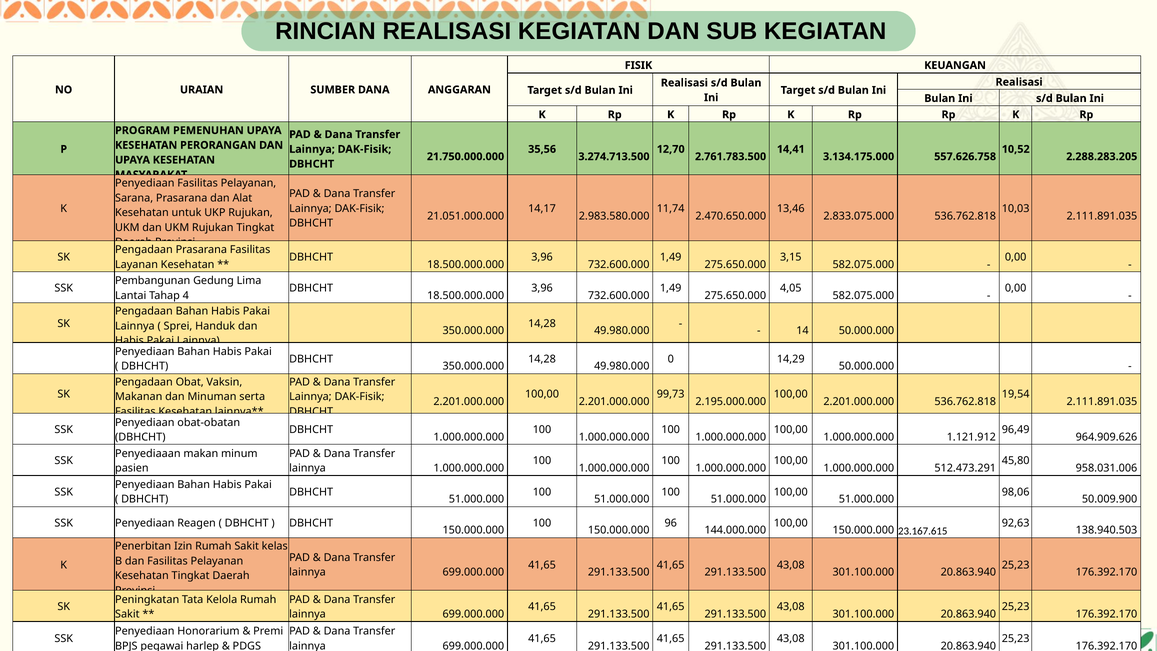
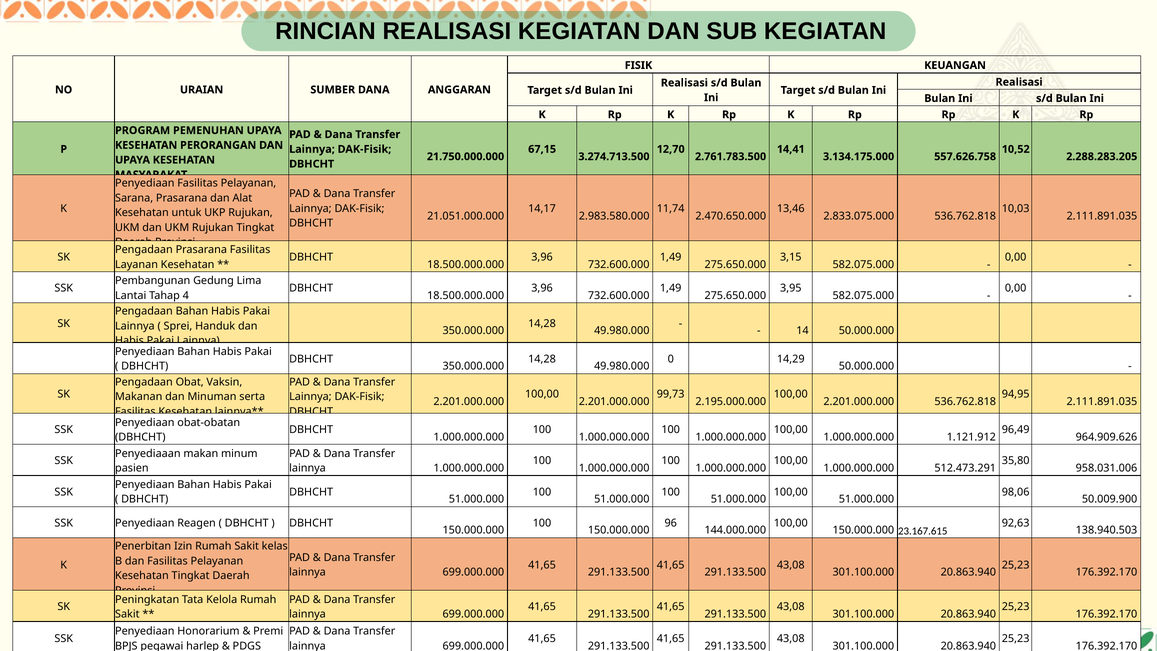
35,56: 35,56 -> 67,15
4,05: 4,05 -> 3,95
19,54: 19,54 -> 94,95
45,80: 45,80 -> 35,80
